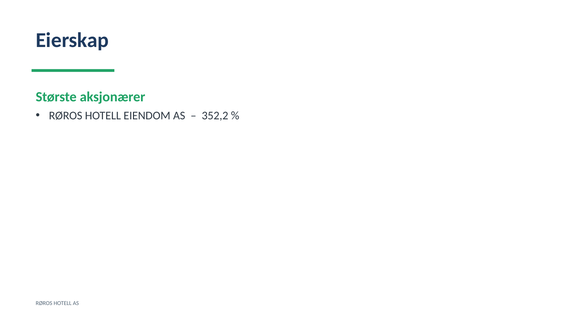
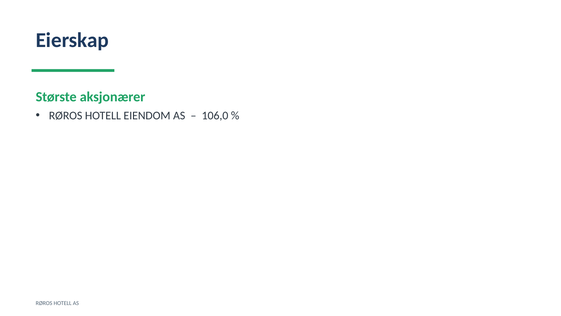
352,2: 352,2 -> 106,0
